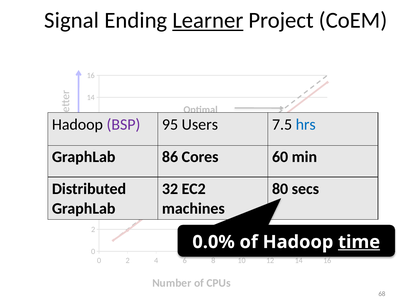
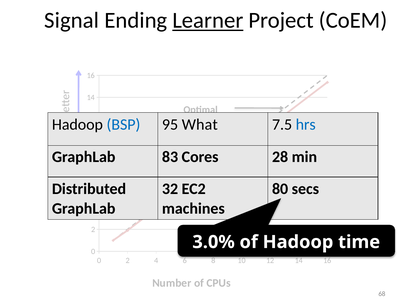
BSP colour: purple -> blue
Users: Users -> What
86: 86 -> 83
60: 60 -> 28
0.0%: 0.0% -> 3.0%
time underline: present -> none
